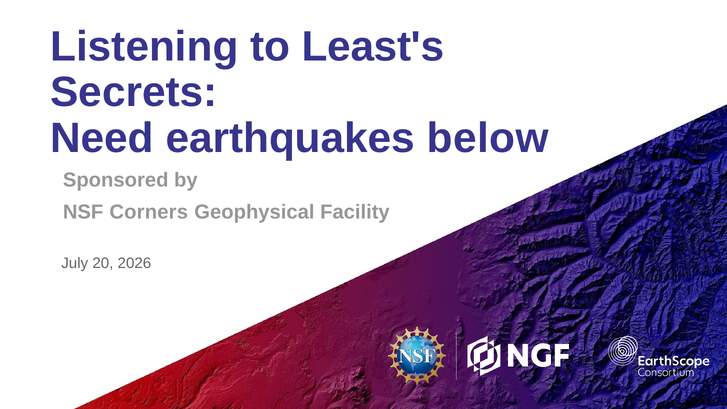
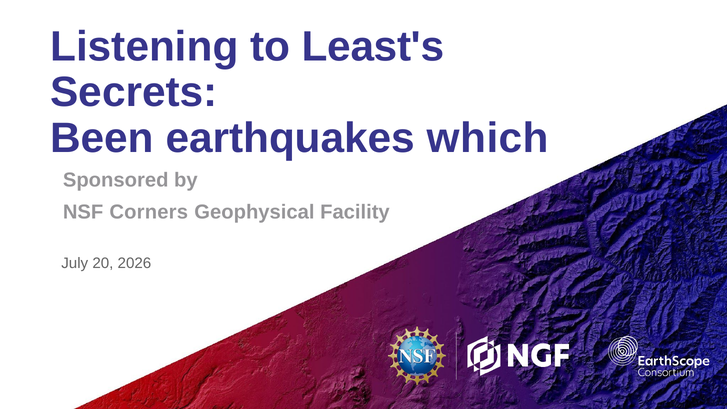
Need: Need -> Been
below: below -> which
